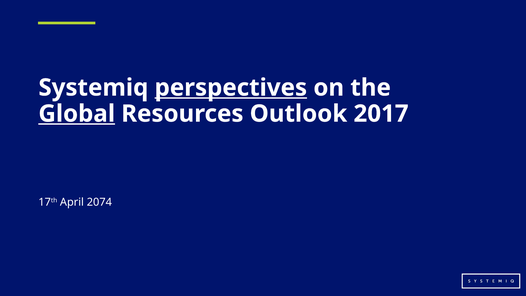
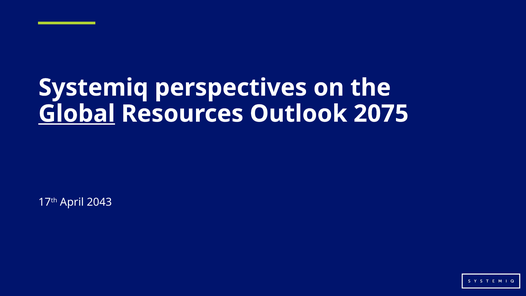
perspectives underline: present -> none
2017: 2017 -> 2075
2074: 2074 -> 2043
